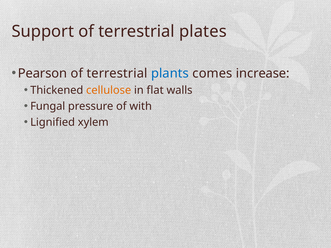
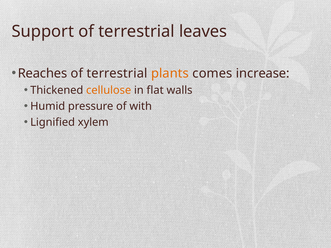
plates: plates -> leaves
Pearson: Pearson -> Reaches
plants colour: blue -> orange
Fungal: Fungal -> Humid
